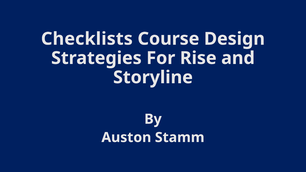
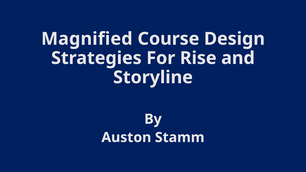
Checklists: Checklists -> Magnified
